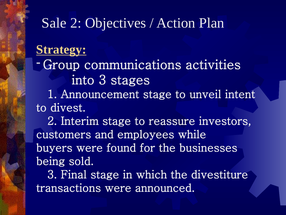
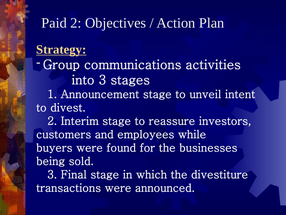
Sale: Sale -> Paid
